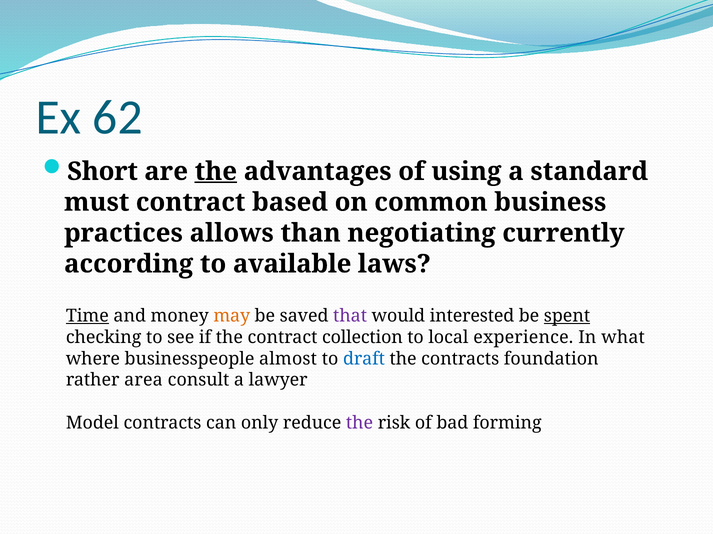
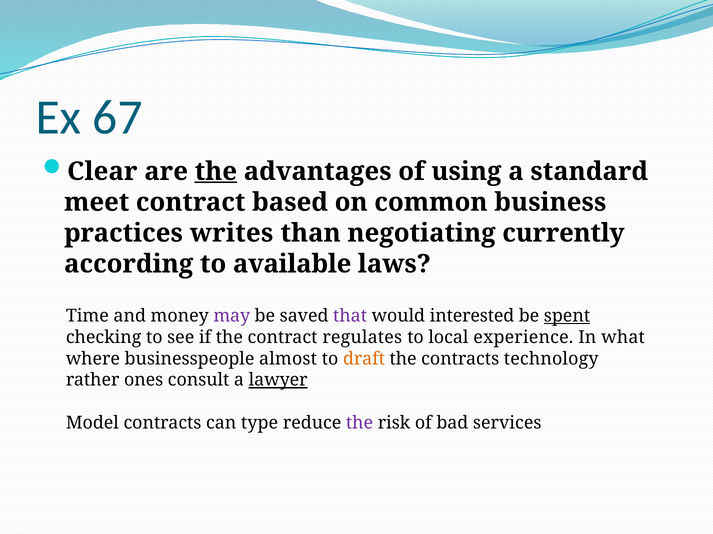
62: 62 -> 67
Short: Short -> Clear
must: must -> meet
allows: allows -> writes
Time underline: present -> none
may colour: orange -> purple
collection: collection -> regulates
draft colour: blue -> orange
foundation: foundation -> technology
area: area -> ones
lawyer underline: none -> present
only: only -> type
forming: forming -> services
